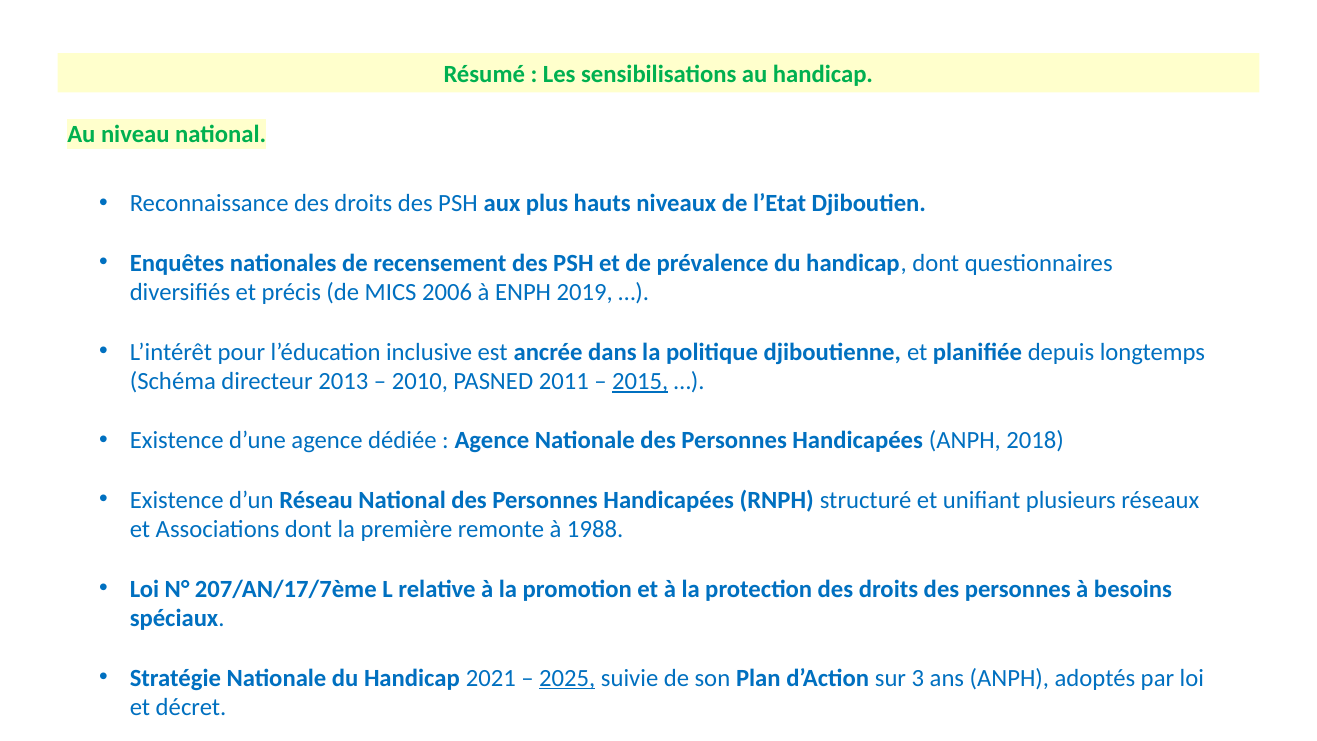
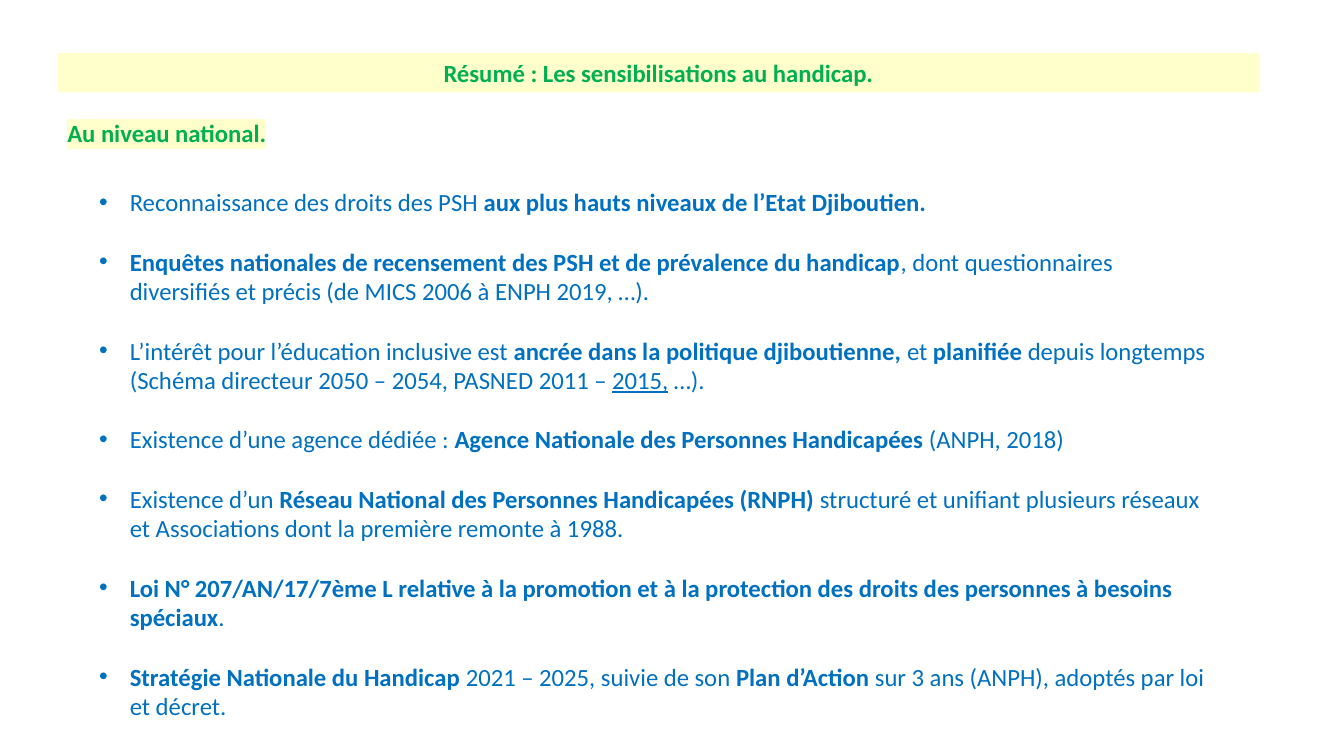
2013: 2013 -> 2050
2010: 2010 -> 2054
2025 underline: present -> none
